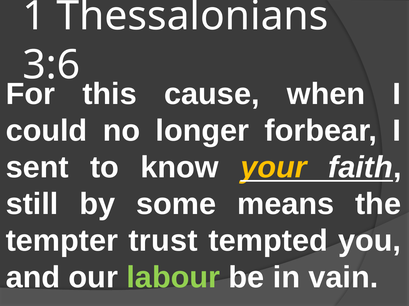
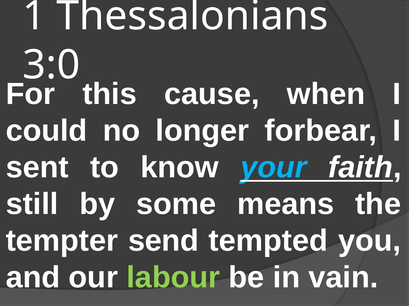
3:6: 3:6 -> 3:0
your colour: yellow -> light blue
trust: trust -> send
